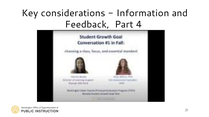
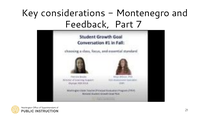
Information: Information -> Montenegro
4: 4 -> 7
